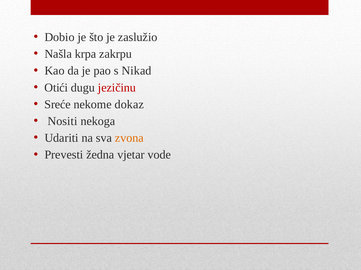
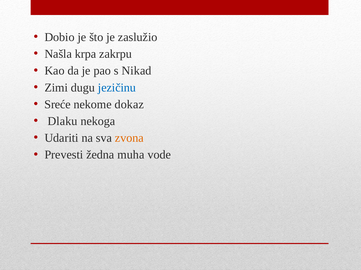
Otići: Otići -> Zimi
jezičinu colour: red -> blue
Nositi: Nositi -> Dlaku
vjetar: vjetar -> muha
